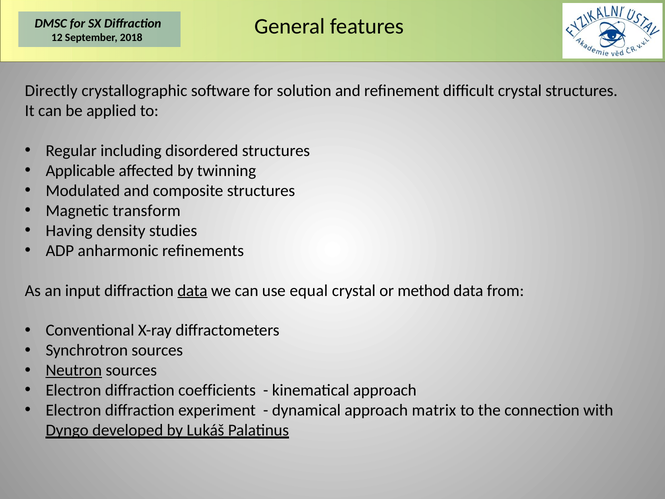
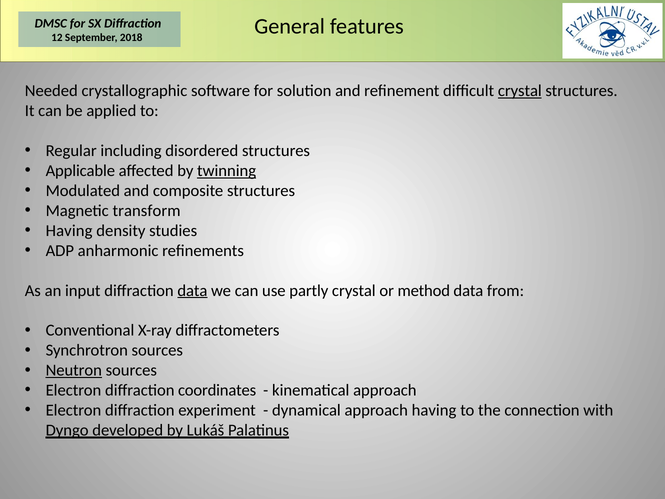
Directly: Directly -> Needed
crystal at (520, 91) underline: none -> present
twinning underline: none -> present
equal: equal -> partly
coefficients: coefficients -> coordinates
approach matrix: matrix -> having
